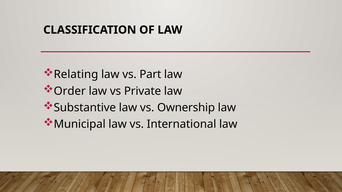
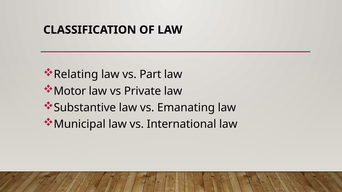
Order: Order -> Motor
Ownership: Ownership -> Emanating
